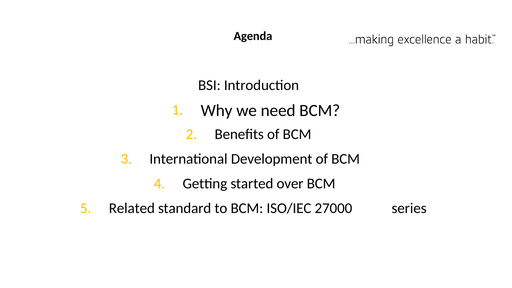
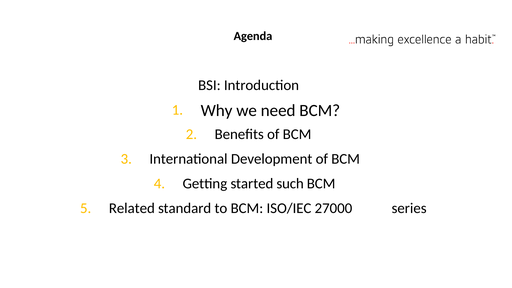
over: over -> such
